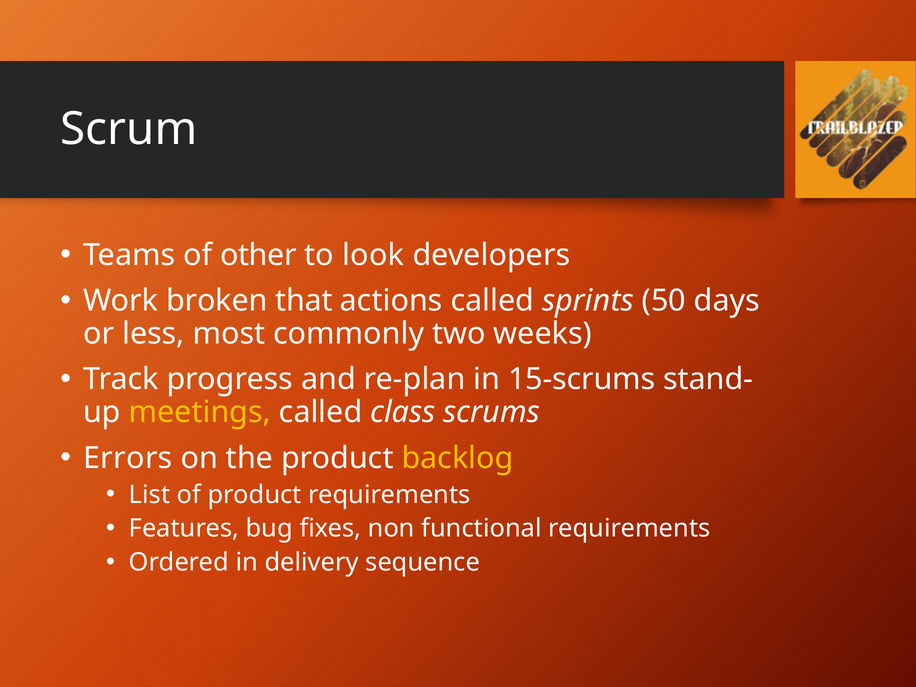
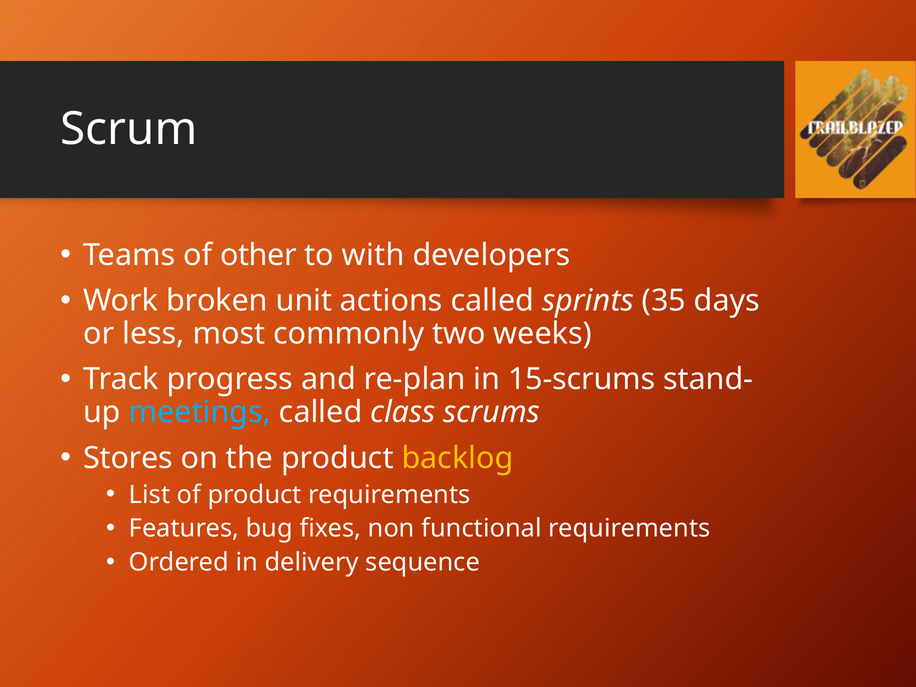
look: look -> with
that: that -> unit
50: 50 -> 35
meetings colour: yellow -> light blue
Errors: Errors -> Stores
